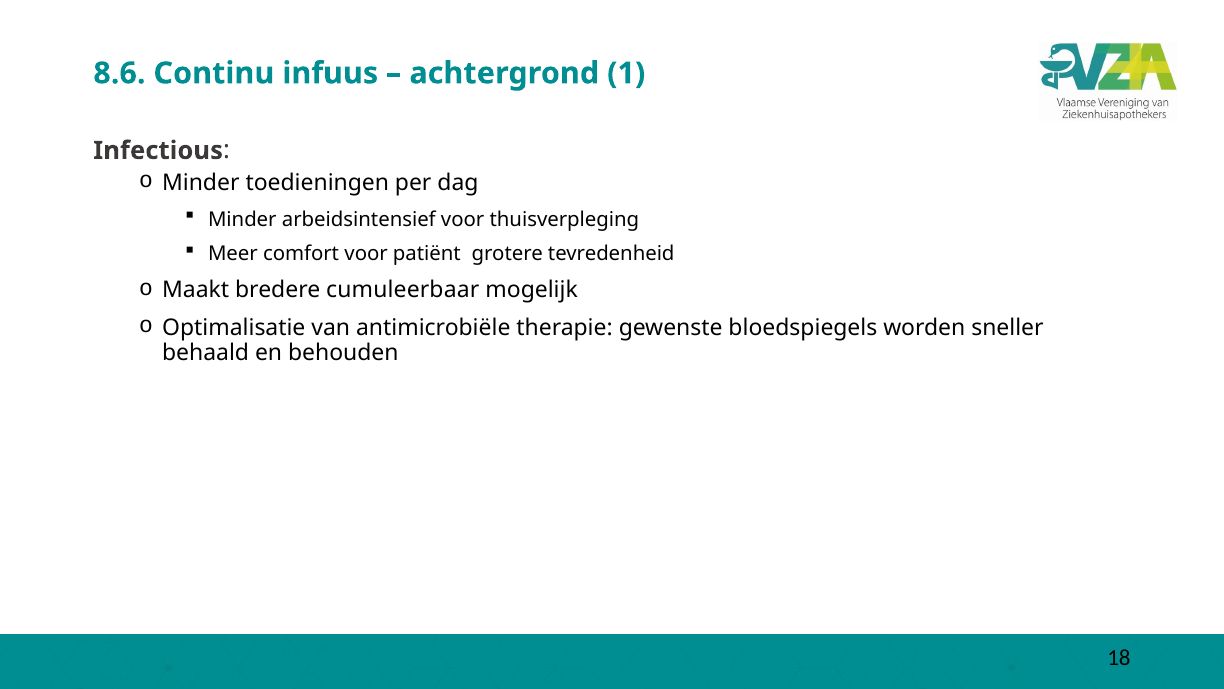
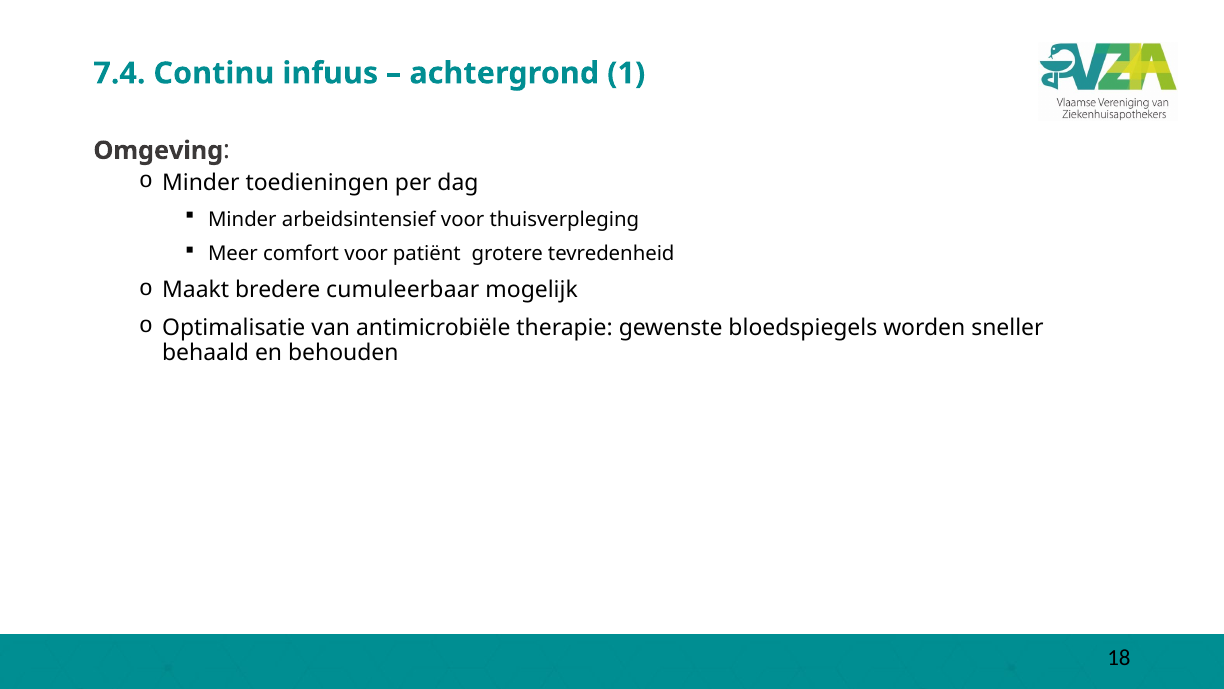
8.6: 8.6 -> 7.4
Infectious: Infectious -> Omgeving
